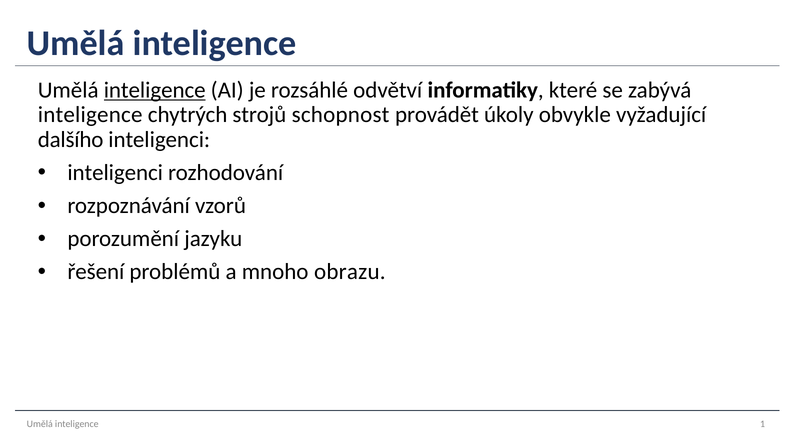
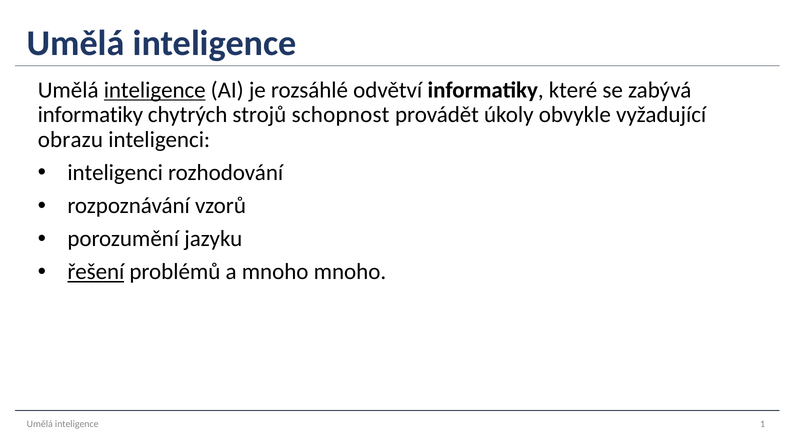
inteligence at (90, 115): inteligence -> informatiky
dalšího: dalšího -> obrazu
řešení underline: none -> present
mnoho obrazu: obrazu -> mnoho
